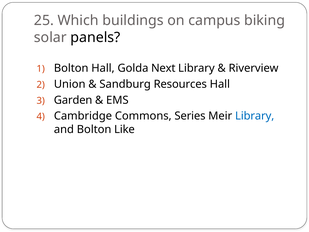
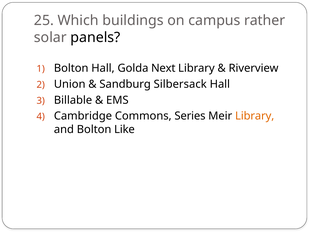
biking: biking -> rather
Resources: Resources -> Silbersack
Garden: Garden -> Billable
Library at (255, 116) colour: blue -> orange
